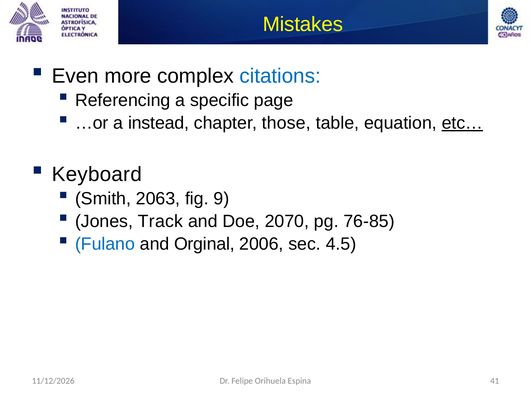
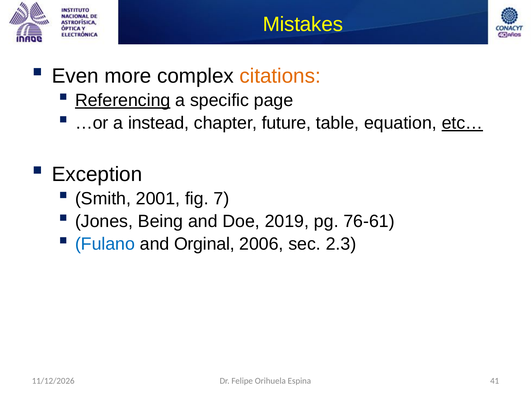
citations colour: blue -> orange
Referencing underline: none -> present
those: those -> future
Keyboard: Keyboard -> Exception
2063: 2063 -> 2001
9: 9 -> 7
Track: Track -> Being
2070: 2070 -> 2019
76-85: 76-85 -> 76-61
4.5: 4.5 -> 2.3
